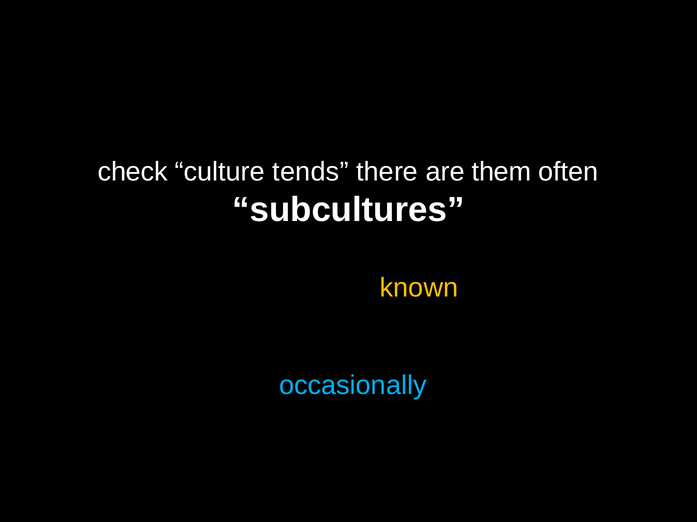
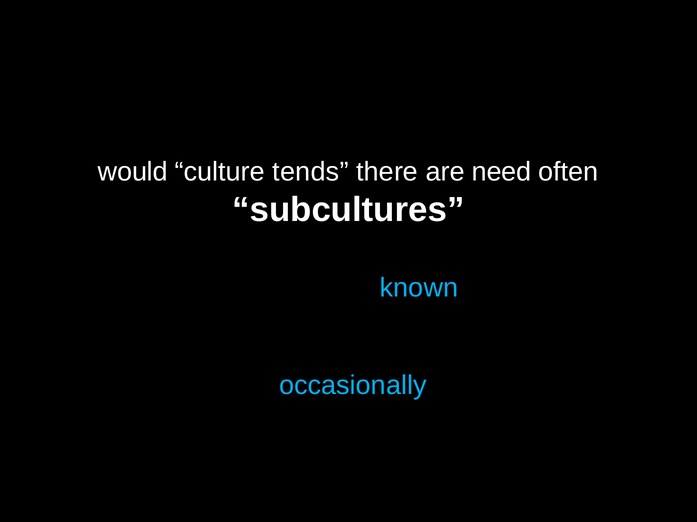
check: check -> would
them: them -> need
known colour: yellow -> light blue
